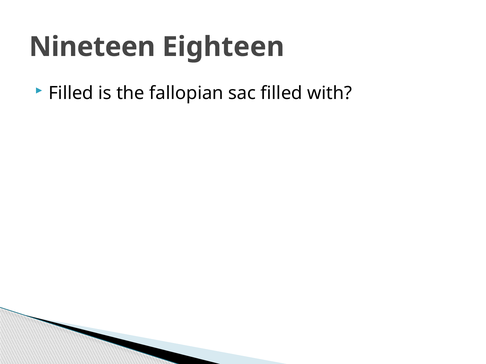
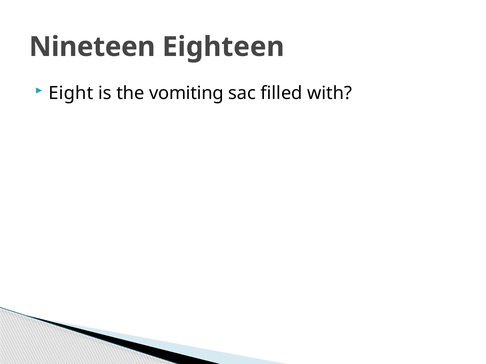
Filled at (71, 93): Filled -> Eight
fallopian: fallopian -> vomiting
